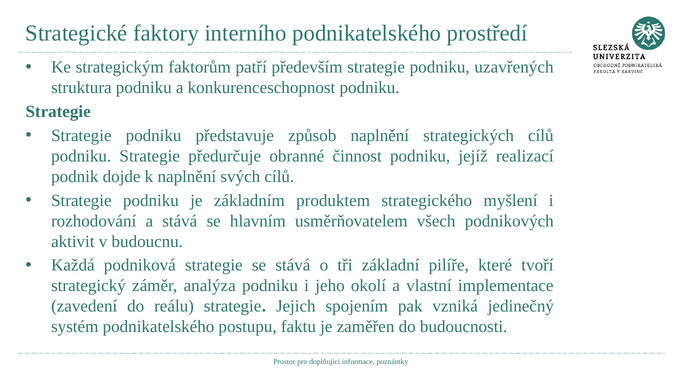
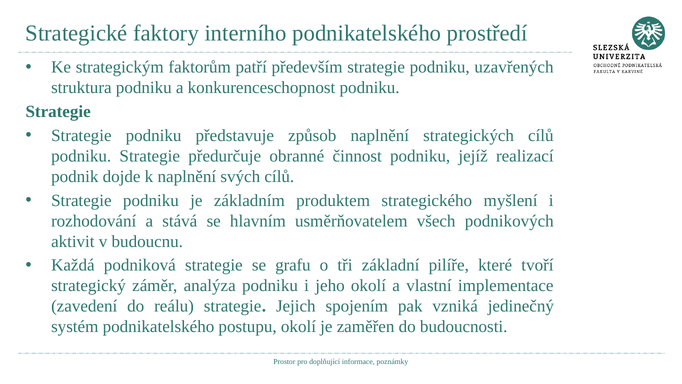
se stává: stává -> grafu
postupu faktu: faktu -> okolí
